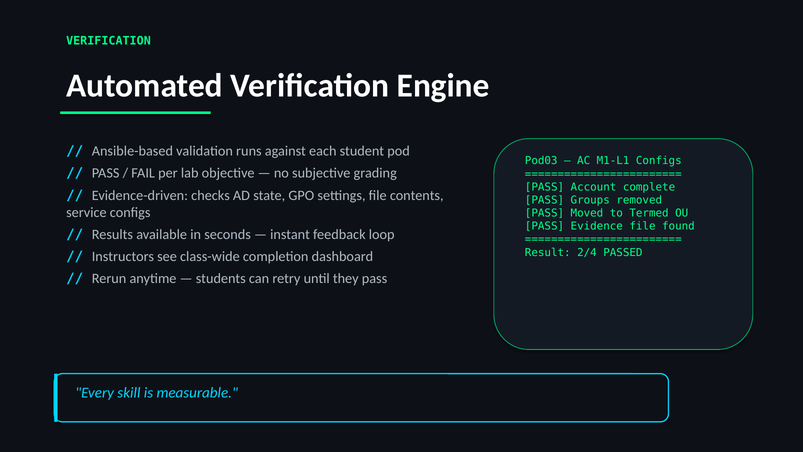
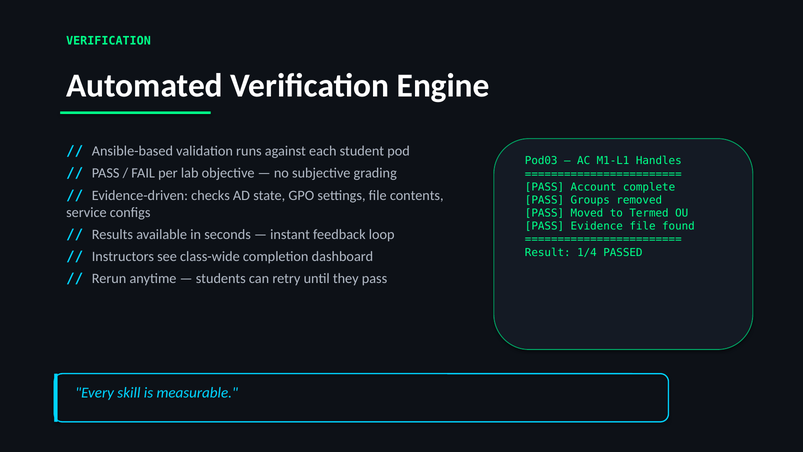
M1-L1 Configs: Configs -> Handles
2/4: 2/4 -> 1/4
